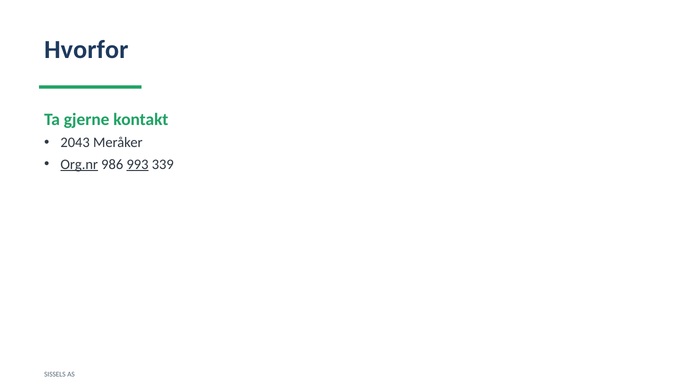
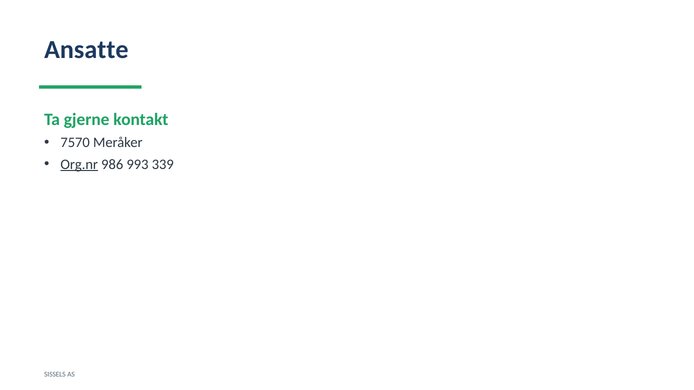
Hvorfor: Hvorfor -> Ansatte
2043: 2043 -> 7570
993 underline: present -> none
